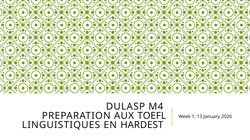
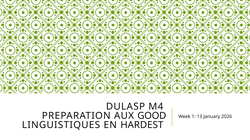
TOEFL: TOEFL -> GOOD
